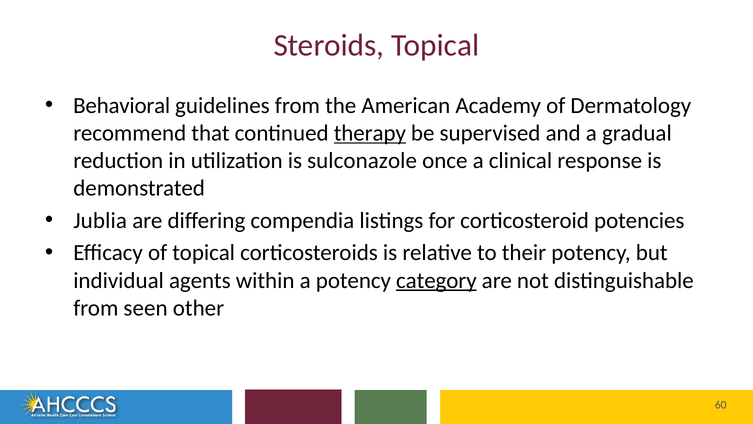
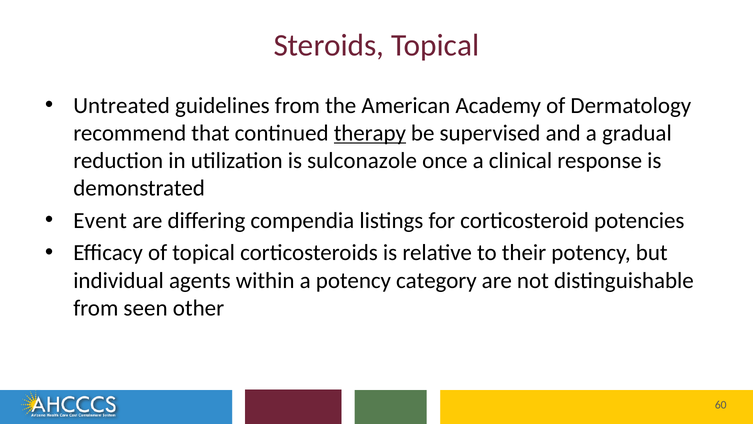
Behavioral: Behavioral -> Untreated
Jublia: Jublia -> Event
category underline: present -> none
